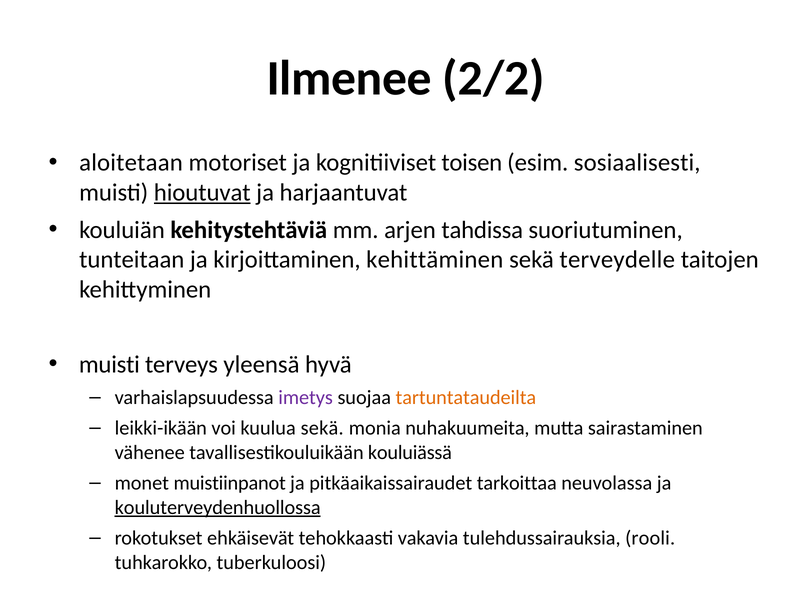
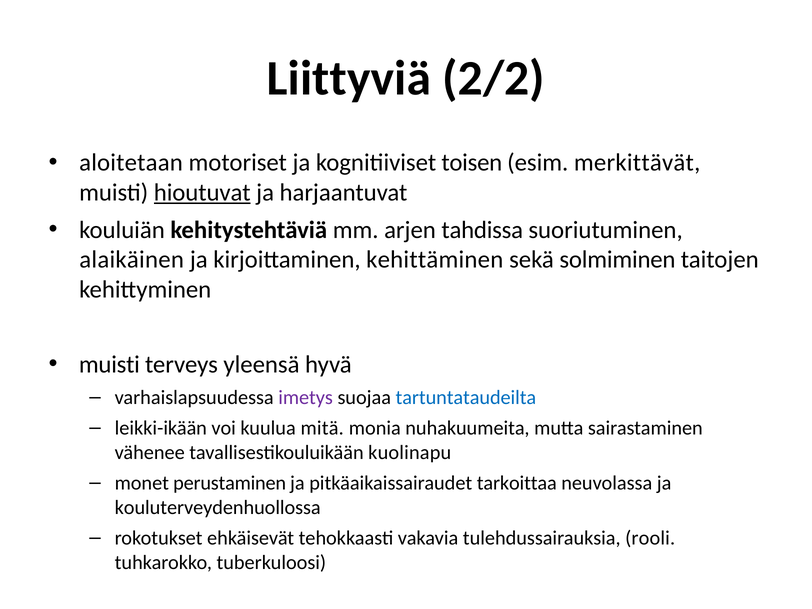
Ilmenee: Ilmenee -> Liittyviä
sosiaalisesti: sosiaalisesti -> merkittävät
tunteitaan: tunteitaan -> alaikäinen
terveydelle: terveydelle -> solmiminen
tartuntataudeilta colour: orange -> blue
kuulua sekä: sekä -> mitä
kouluiässä: kouluiässä -> kuolinapu
muistiinpanot: muistiinpanot -> perustaminen
kouluterveydenhuollossa underline: present -> none
